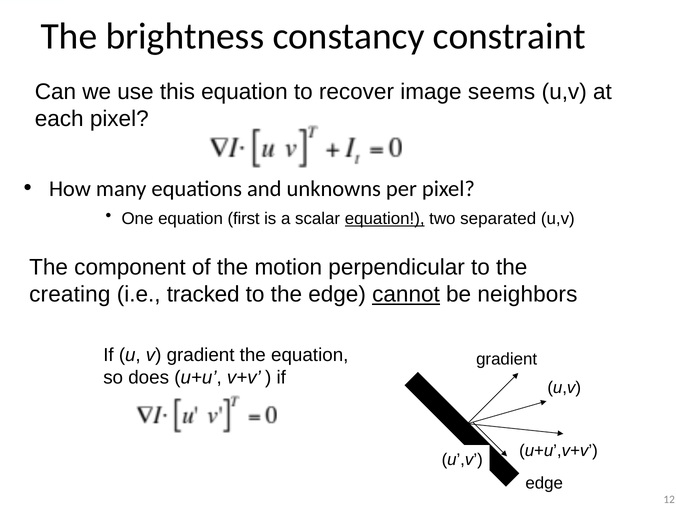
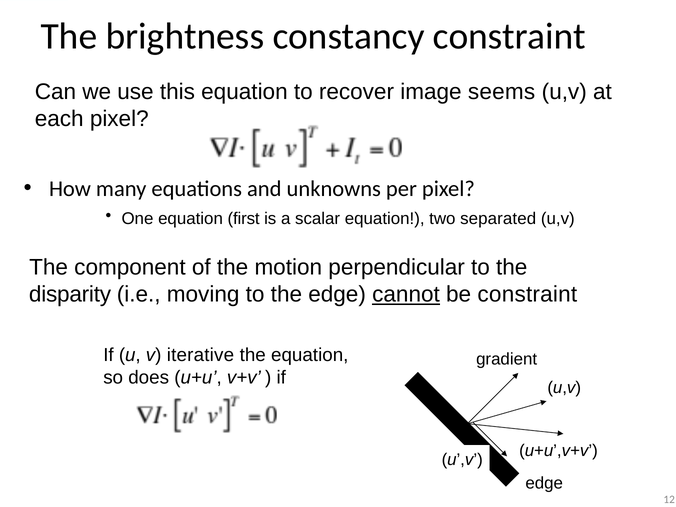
equation at (385, 219) underline: present -> none
creating: creating -> disparity
tracked: tracked -> moving
be neighbors: neighbors -> constraint
v gradient: gradient -> iterative
